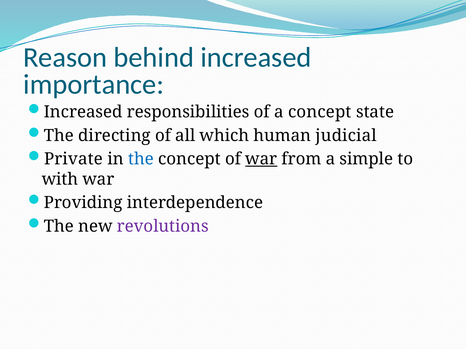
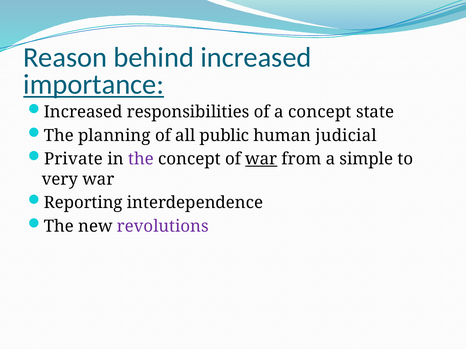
importance underline: none -> present
directing: directing -> planning
which: which -> public
the at (141, 159) colour: blue -> purple
with: with -> very
Providing: Providing -> Reporting
